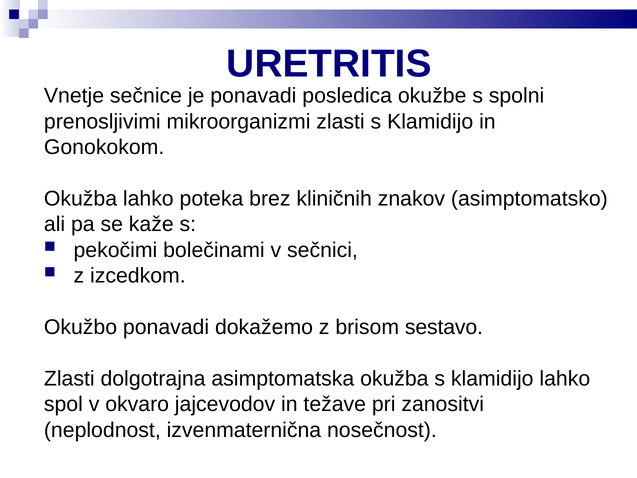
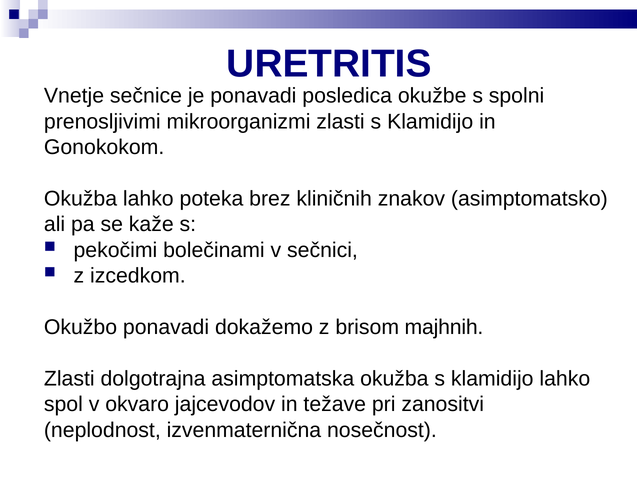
sestavo: sestavo -> majhnih
